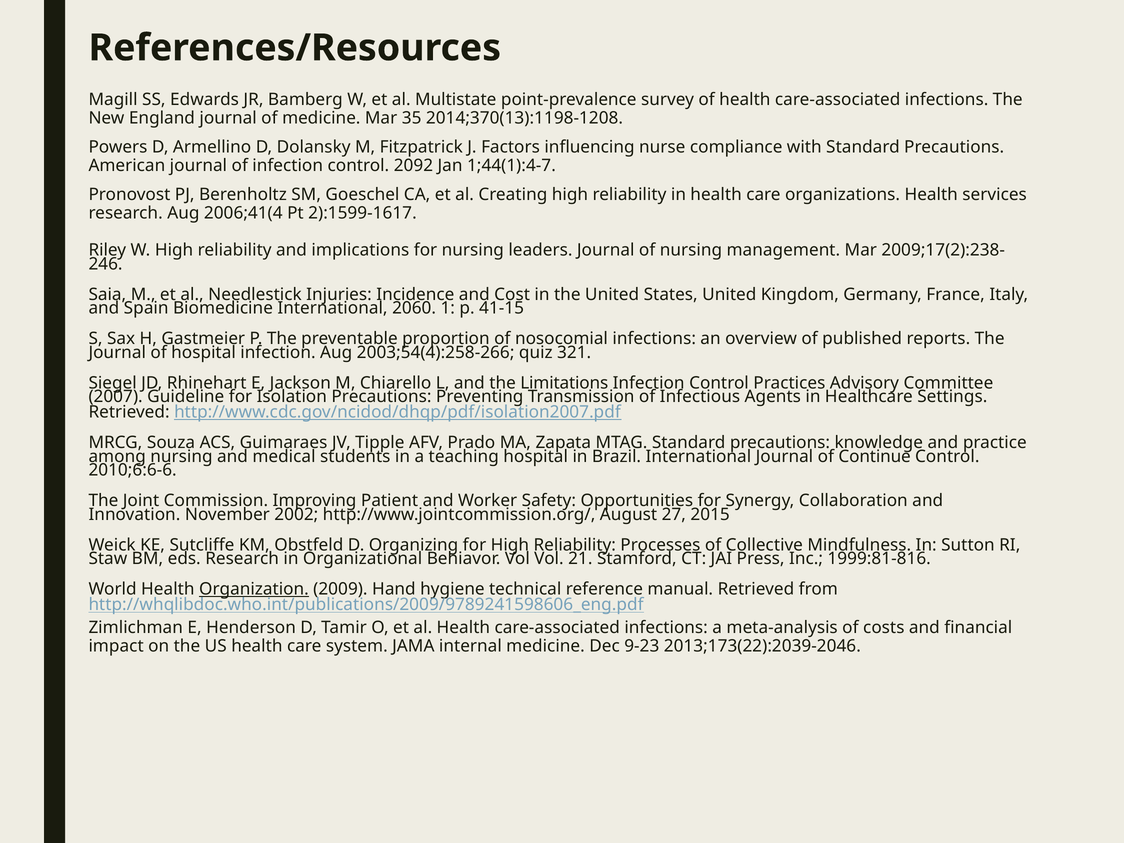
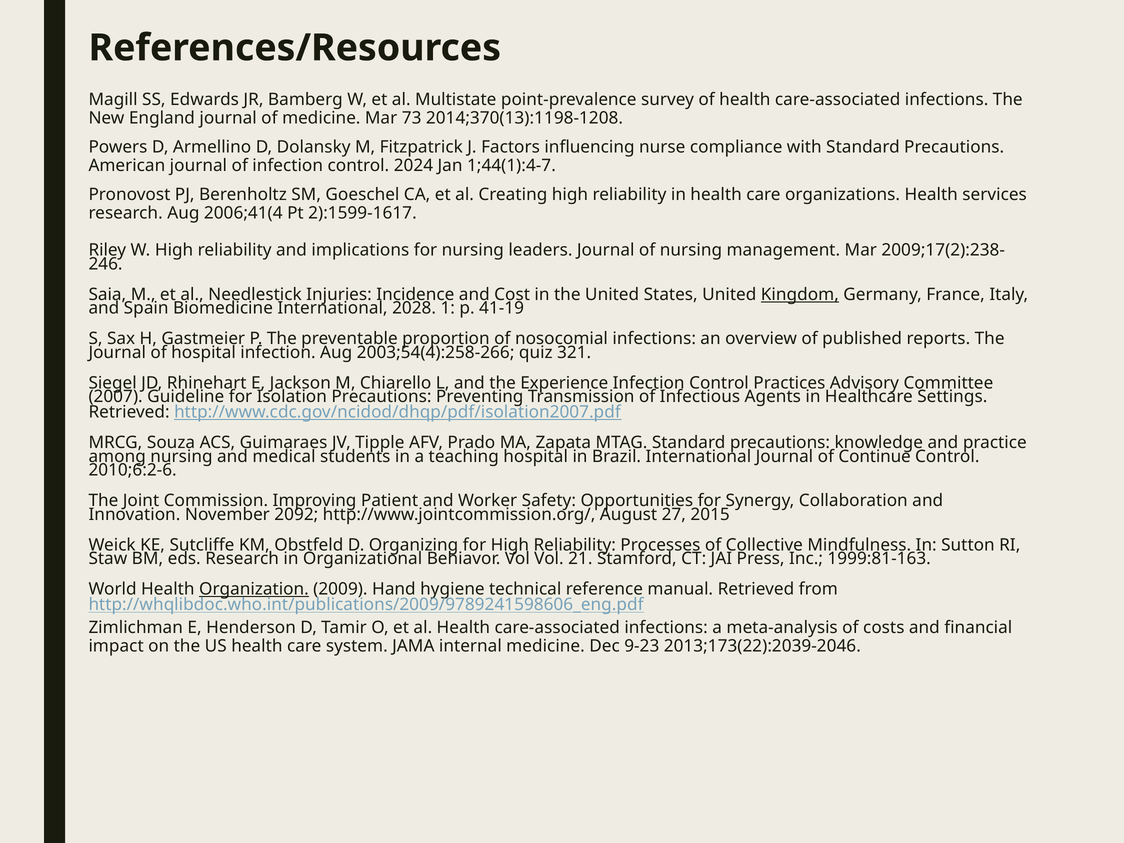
35: 35 -> 73
2092: 2092 -> 2024
Kingdom underline: none -> present
2060: 2060 -> 2028
41-15: 41-15 -> 41-19
Limitations: Limitations -> Experience
2010;6:6-6: 2010;6:6-6 -> 2010;6:2-6
2002: 2002 -> 2092
1999:81-816: 1999:81-816 -> 1999:81-163
